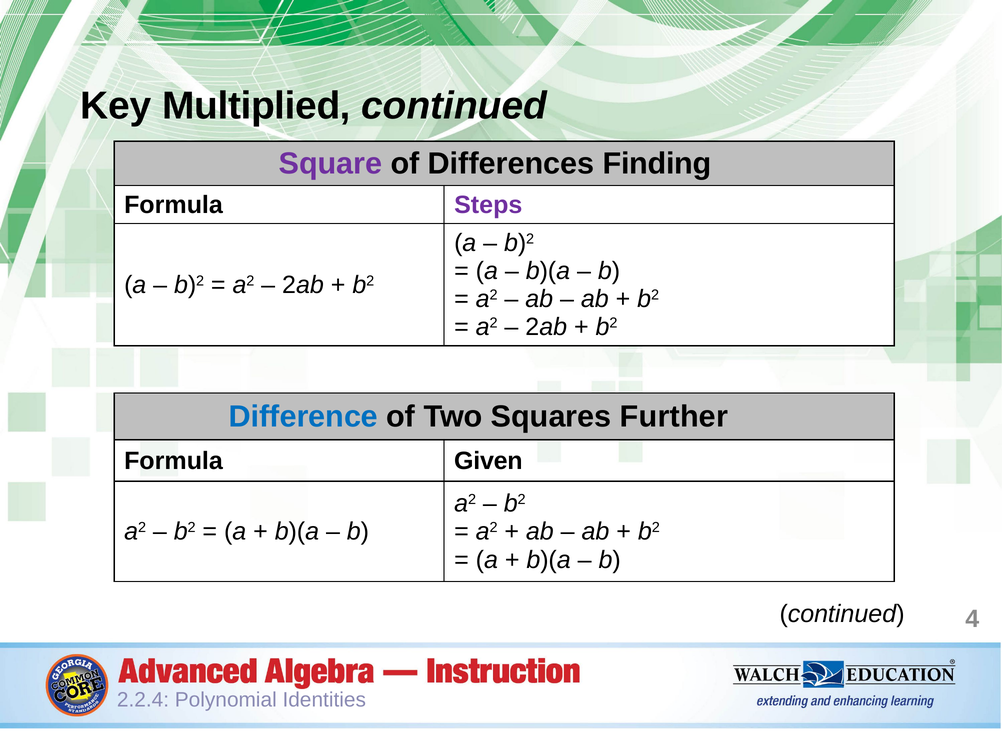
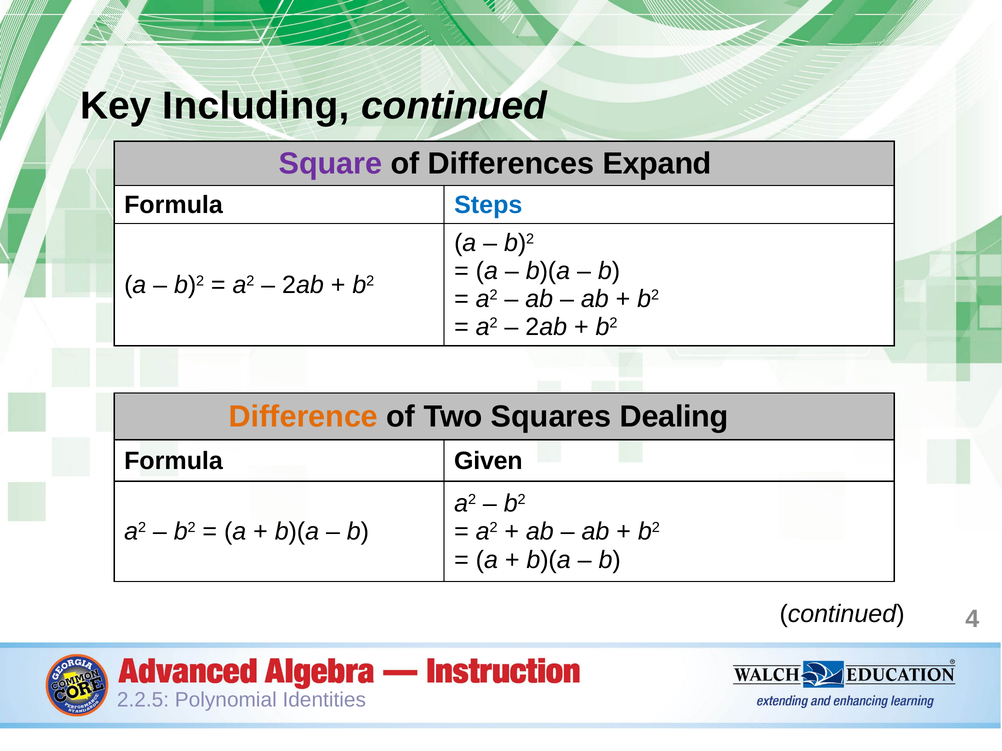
Multiplied: Multiplied -> Including
Finding: Finding -> Expand
Steps colour: purple -> blue
Difference colour: blue -> orange
Further: Further -> Dealing
2.2.4: 2.2.4 -> 2.2.5
